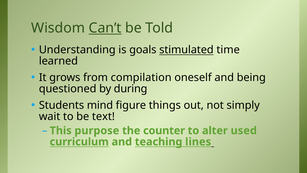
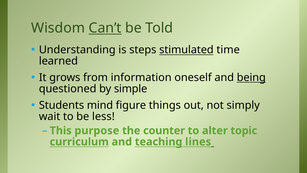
goals: goals -> steps
compilation: compilation -> information
being underline: none -> present
during: during -> simple
text: text -> less
used: used -> topic
